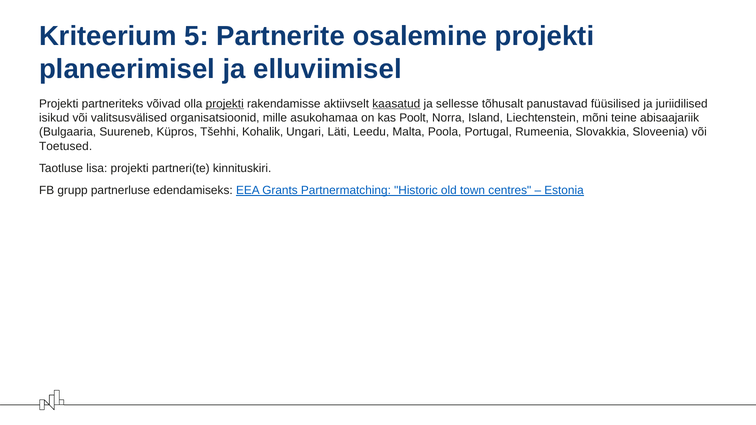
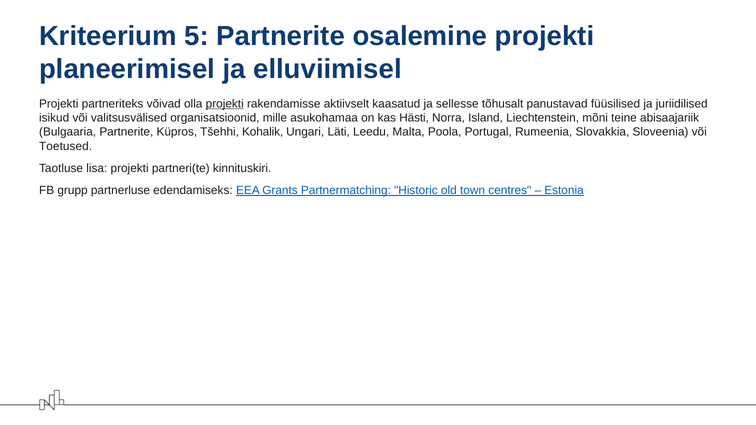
kaasatud underline: present -> none
Poolt: Poolt -> Hästi
Bulgaaria Suureneb: Suureneb -> Partnerite
